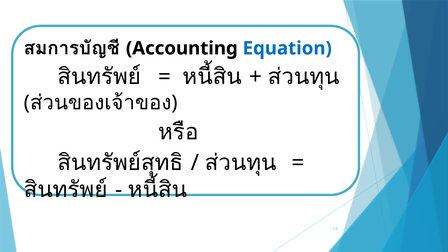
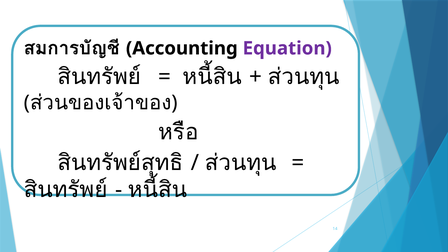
Equation colour: blue -> purple
